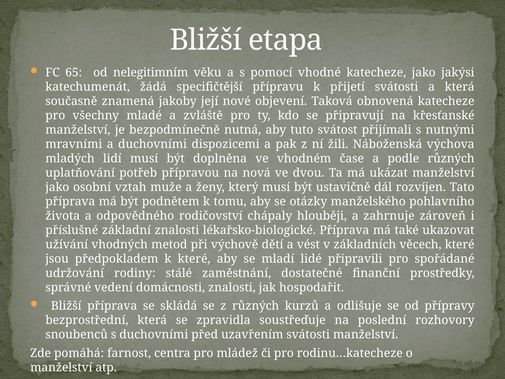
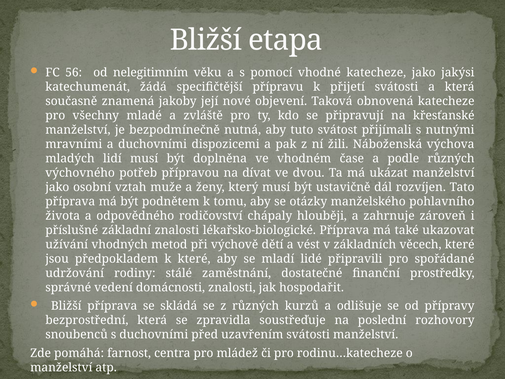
65: 65 -> 56
uplatňování: uplatňování -> výchovného
nová: nová -> dívat
